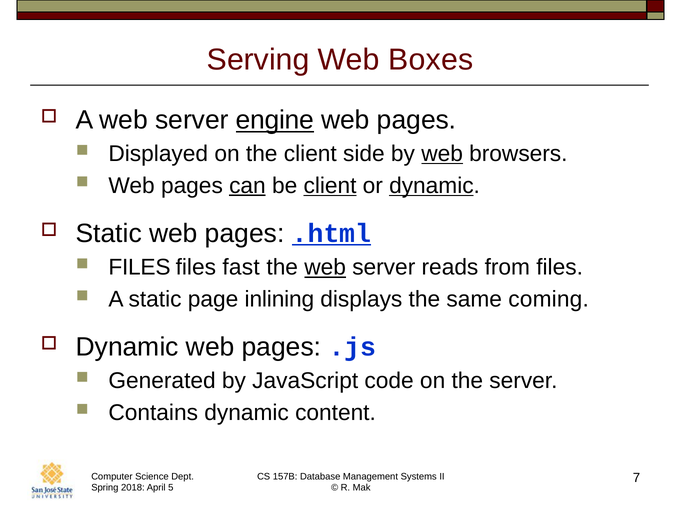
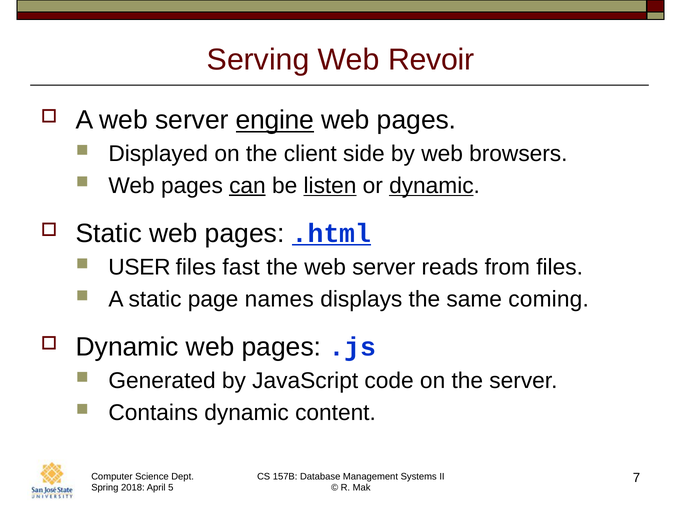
Boxes: Boxes -> Revoir
web at (442, 154) underline: present -> none
be client: client -> listen
FILES at (139, 267): FILES -> USER
web at (325, 267) underline: present -> none
inlining: inlining -> names
